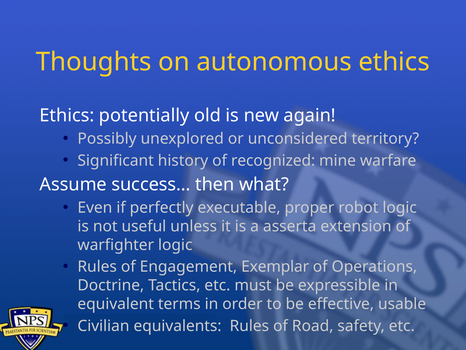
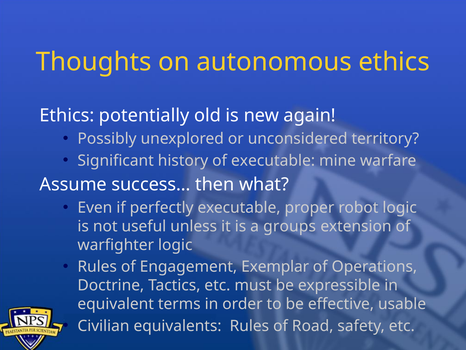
of recognized: recognized -> executable
asserta: asserta -> groups
